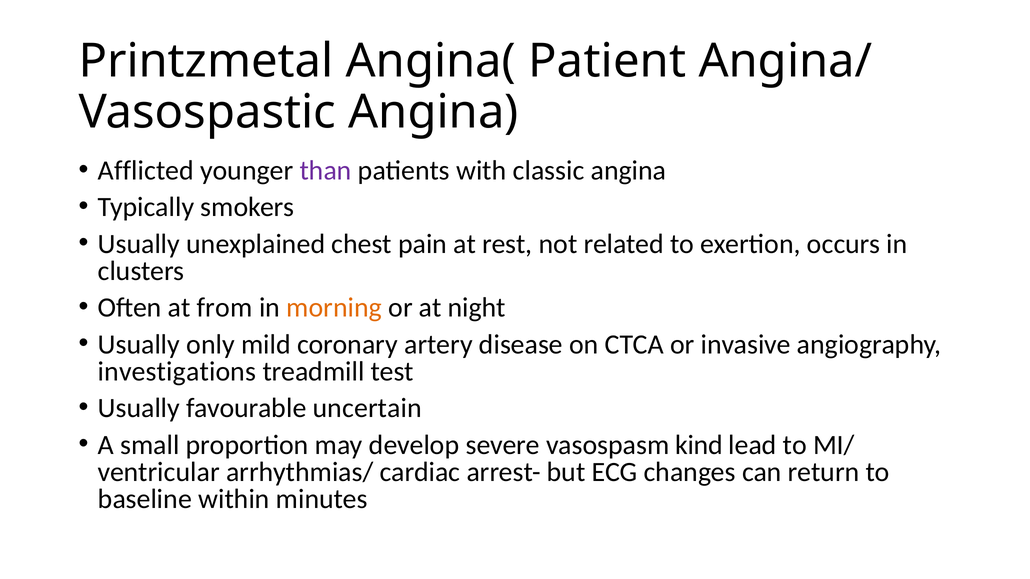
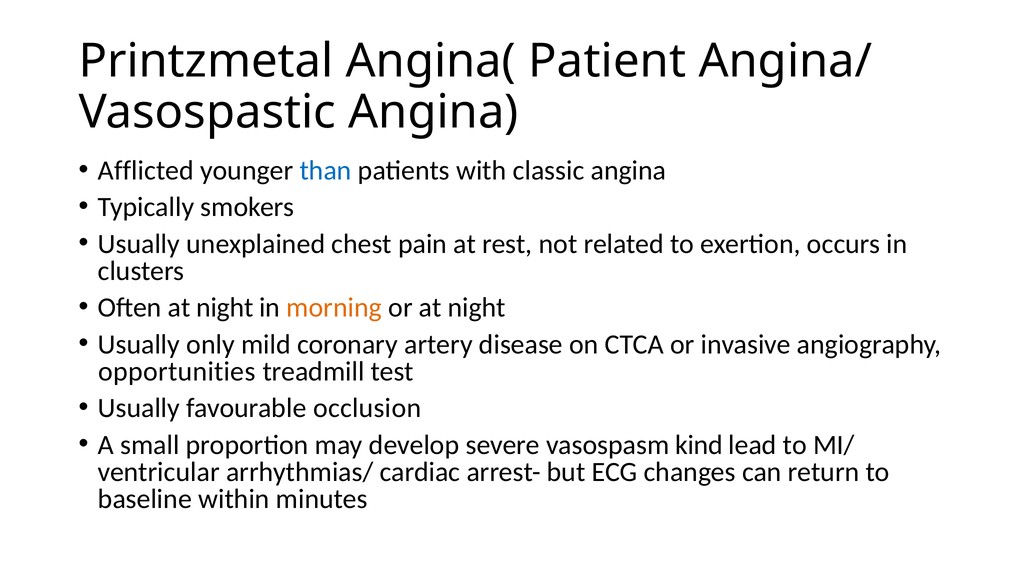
than colour: purple -> blue
Often at from: from -> night
investigations: investigations -> opportunities
uncertain: uncertain -> occlusion
